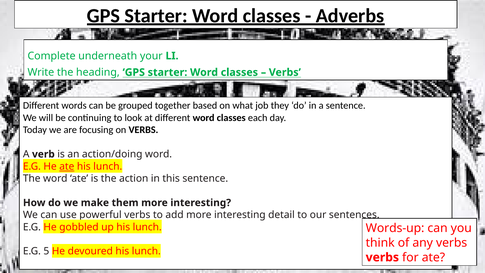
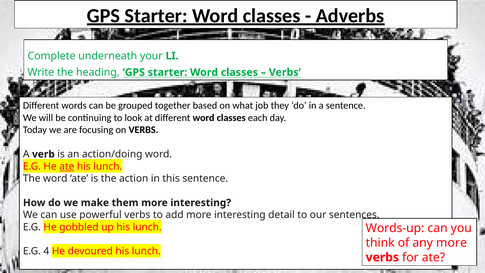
any verbs: verbs -> more
5: 5 -> 4
